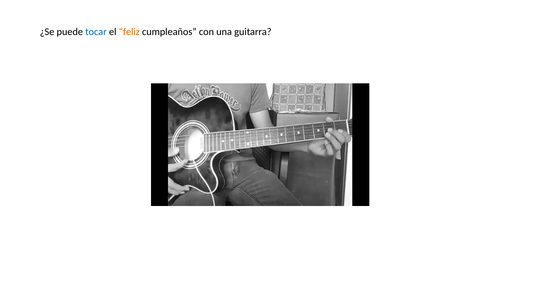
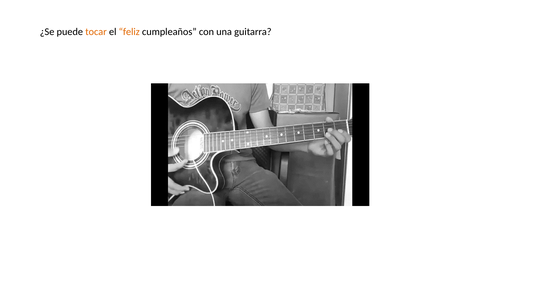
tocar colour: blue -> orange
